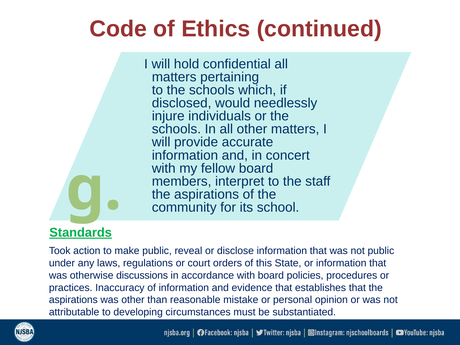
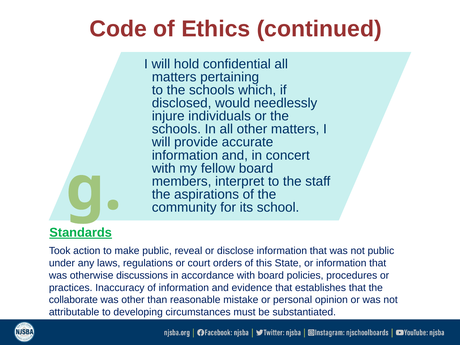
aspirations at (73, 300): aspirations -> collaborate
